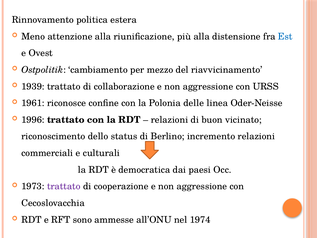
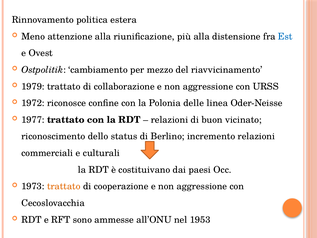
1939: 1939 -> 1979
1961: 1961 -> 1972
1996: 1996 -> 1977
democratica: democratica -> costituivano
trattato at (64, 186) colour: purple -> orange
1974: 1974 -> 1953
